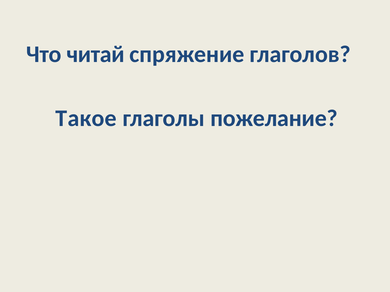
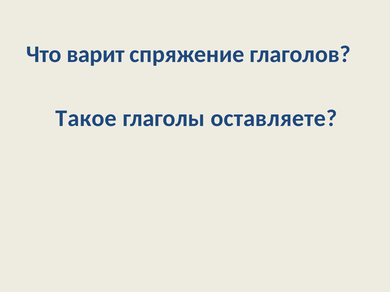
читай: читай -> варит
пожелание: пожелание -> оставляете
